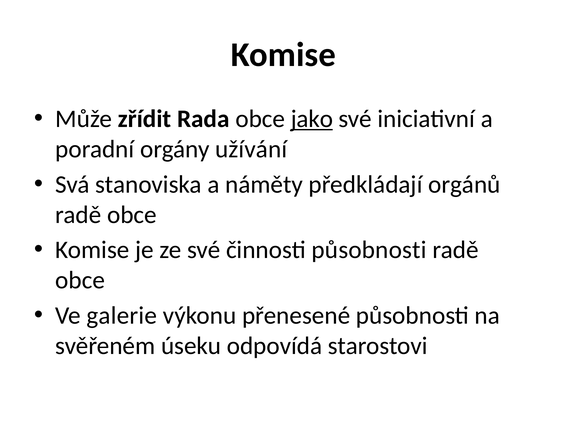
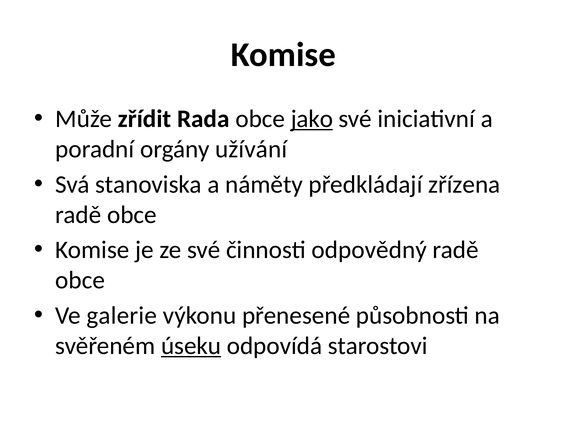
orgánů: orgánů -> zřízena
činnosti působnosti: působnosti -> odpovědný
úseku underline: none -> present
